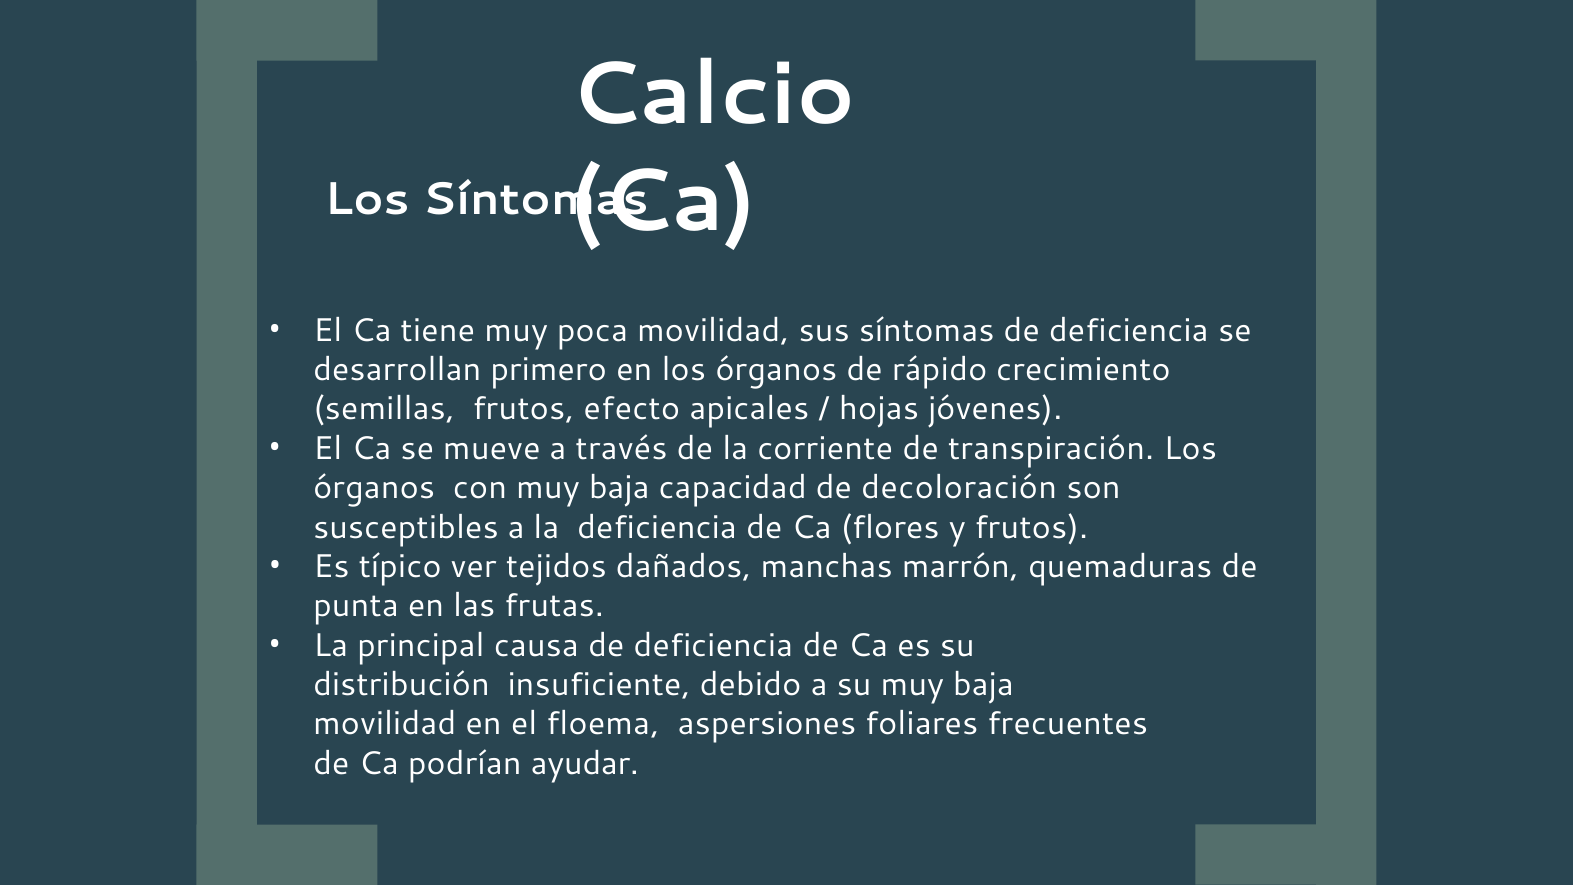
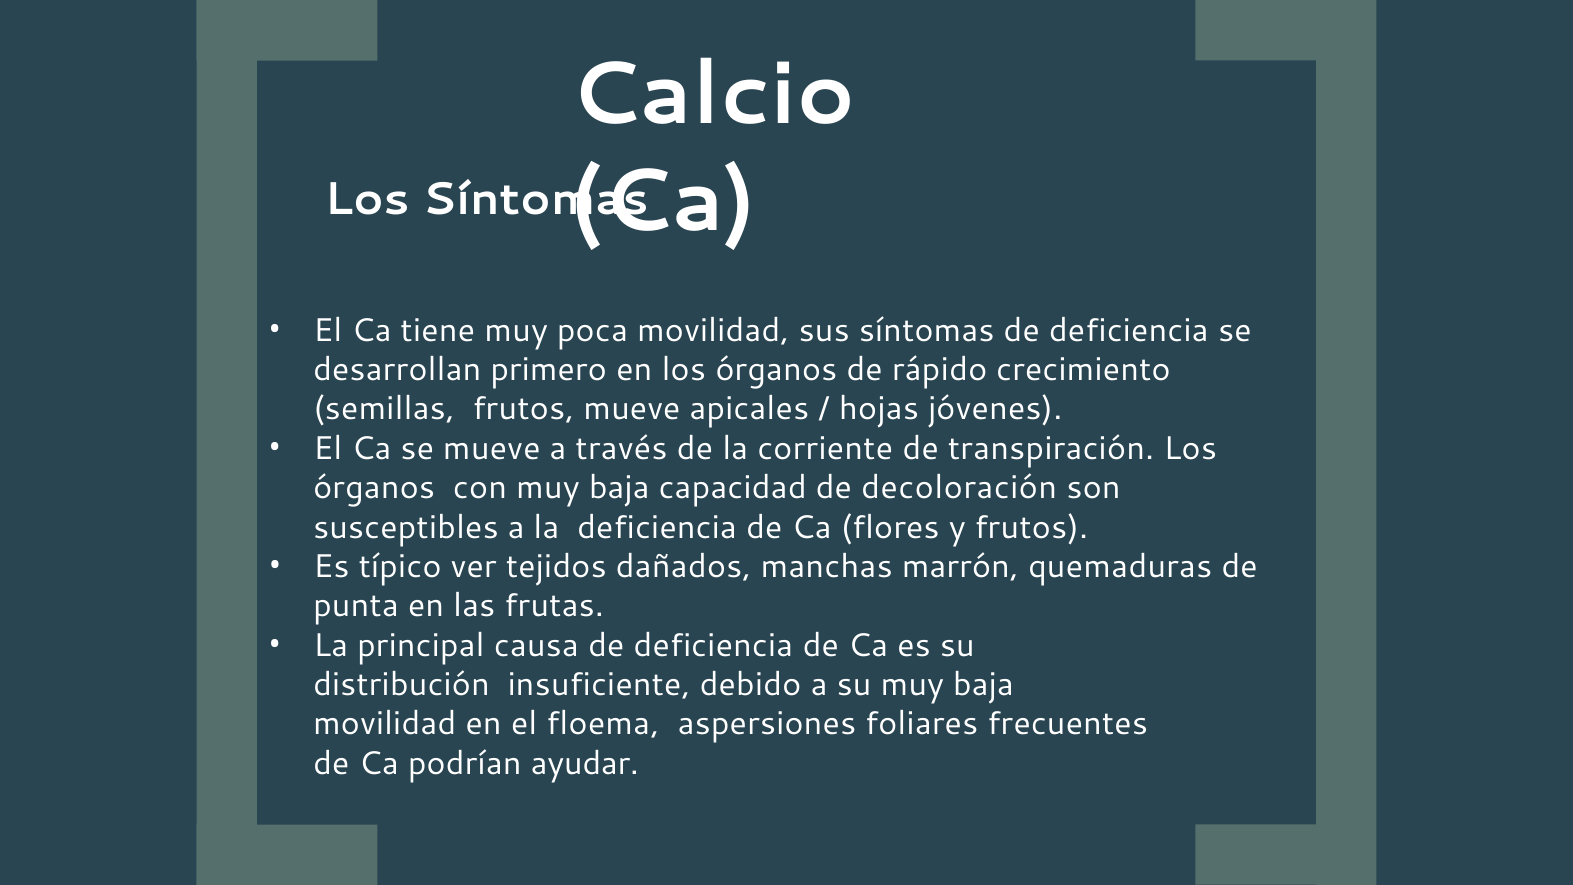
frutos efecto: efecto -> mueve
